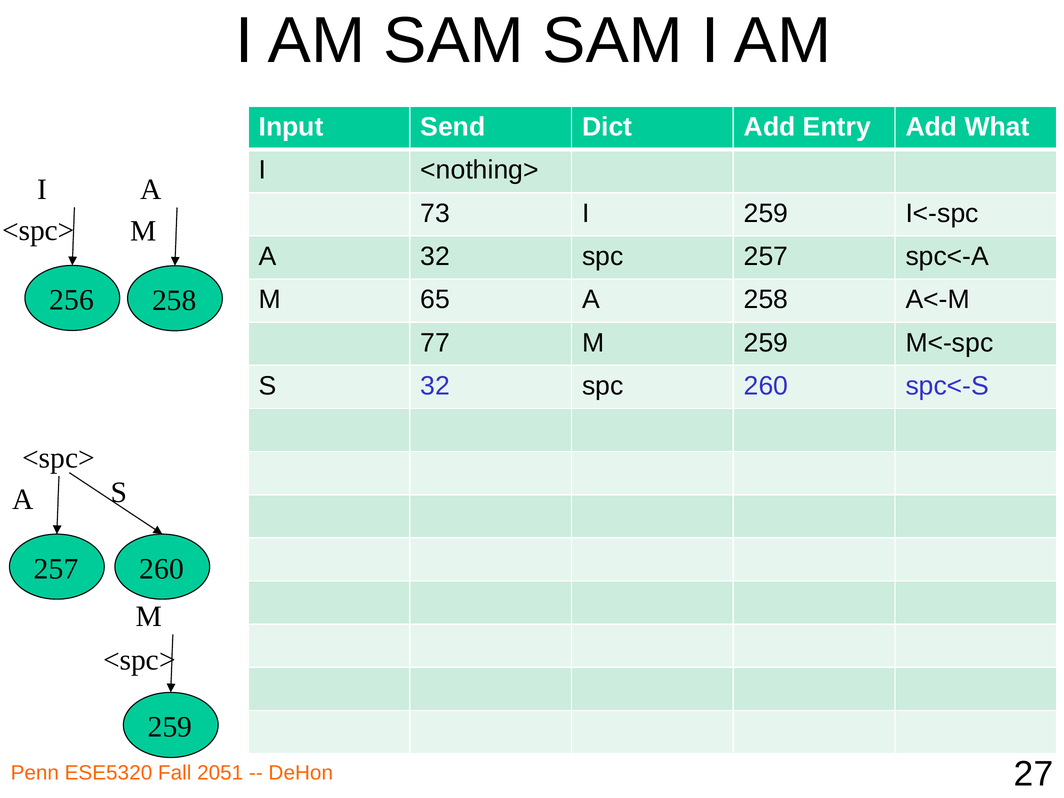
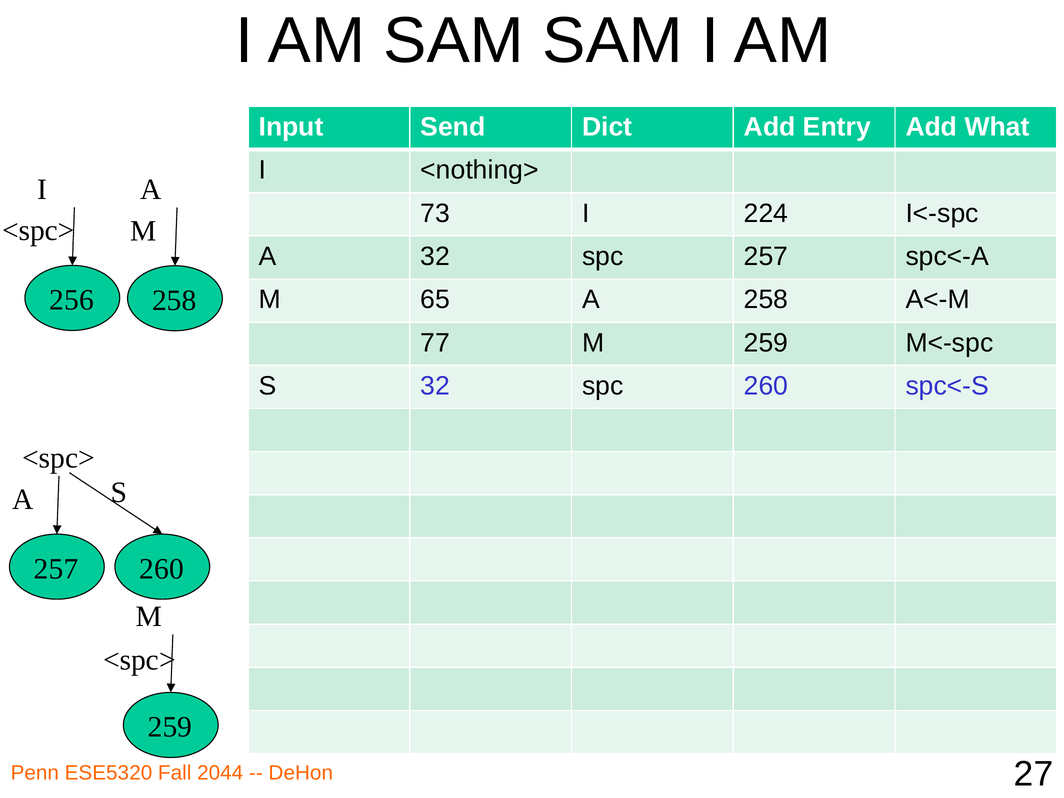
I 259: 259 -> 224
2051: 2051 -> 2044
